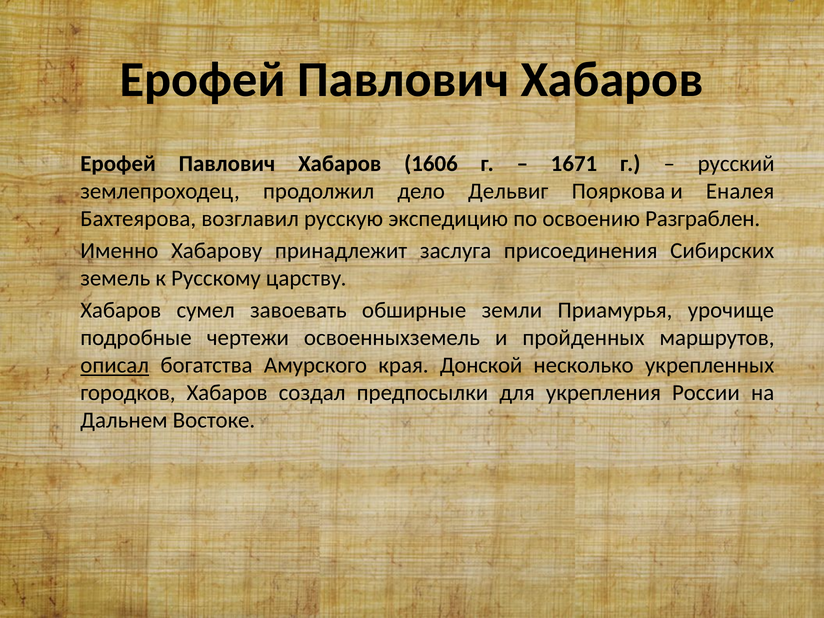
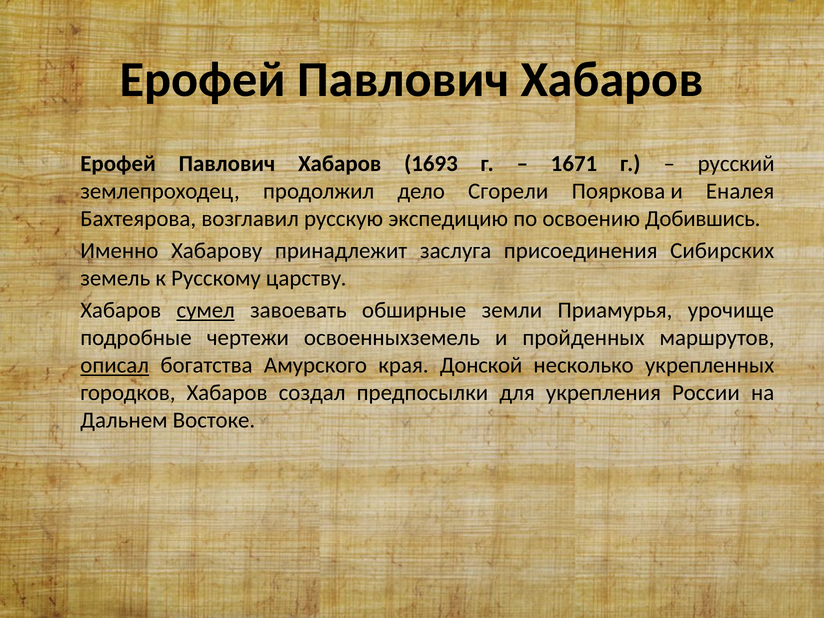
1606: 1606 -> 1693
Дельвиг: Дельвиг -> Сгорели
Разграблен: Разграблен -> Добившись
сумел underline: none -> present
